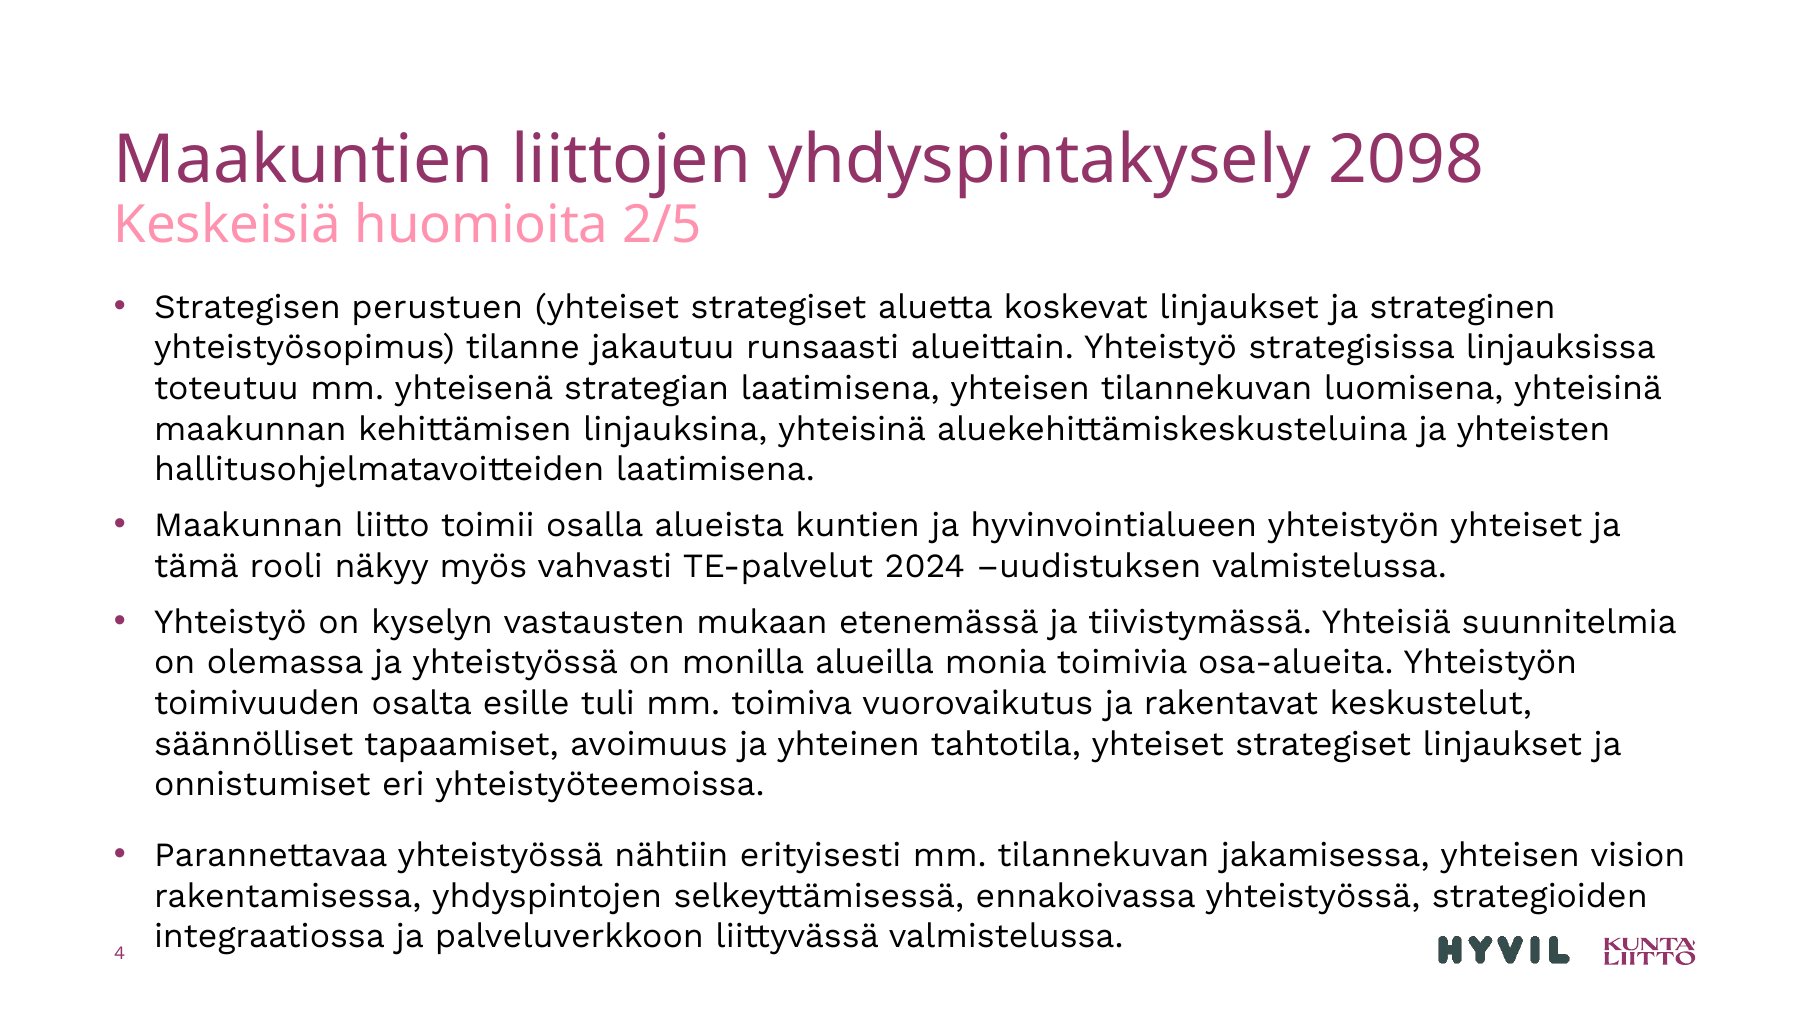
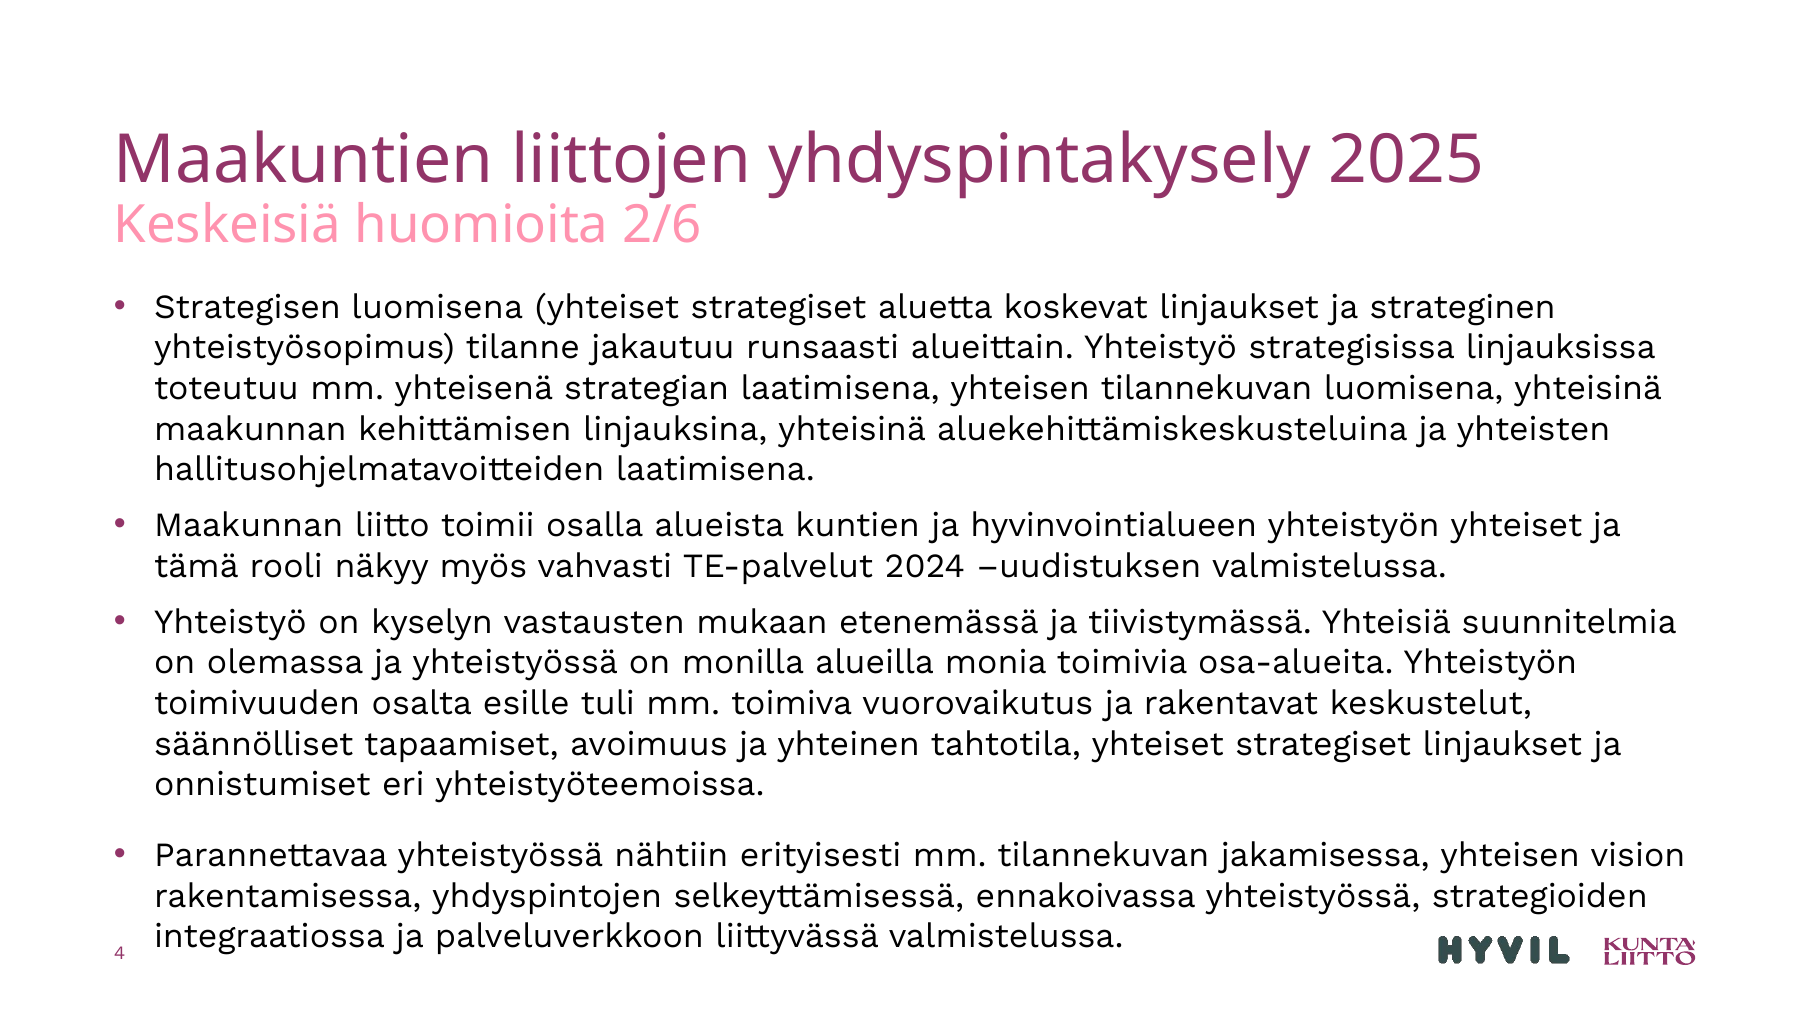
2098: 2098 -> 2025
2/5: 2/5 -> 2/6
Strategisen perustuen: perustuen -> luomisena
